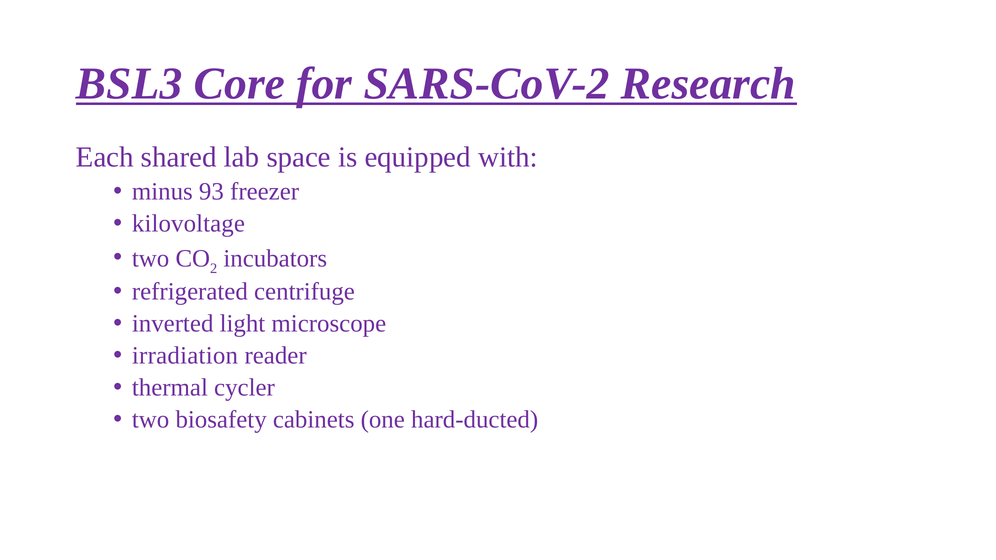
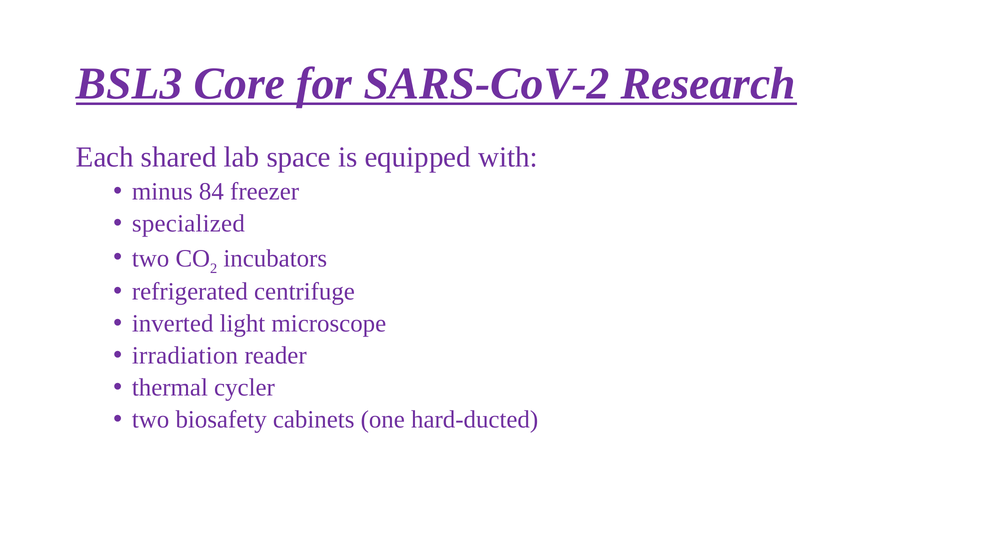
93: 93 -> 84
kilovoltage: kilovoltage -> specialized
